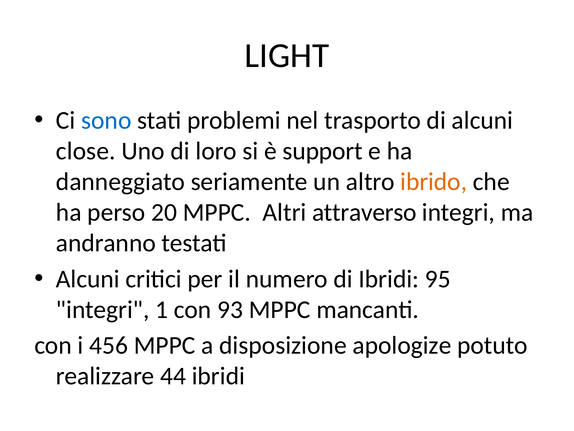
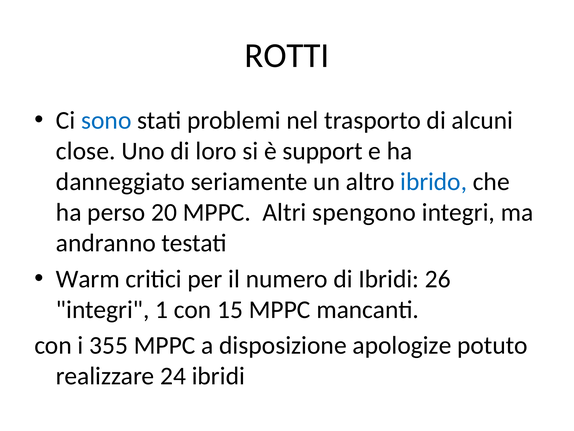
LIGHT: LIGHT -> ROTTI
ibrido colour: orange -> blue
attraverso: attraverso -> spengono
Alcuni at (88, 279): Alcuni -> Warm
95: 95 -> 26
93: 93 -> 15
456: 456 -> 355
44: 44 -> 24
